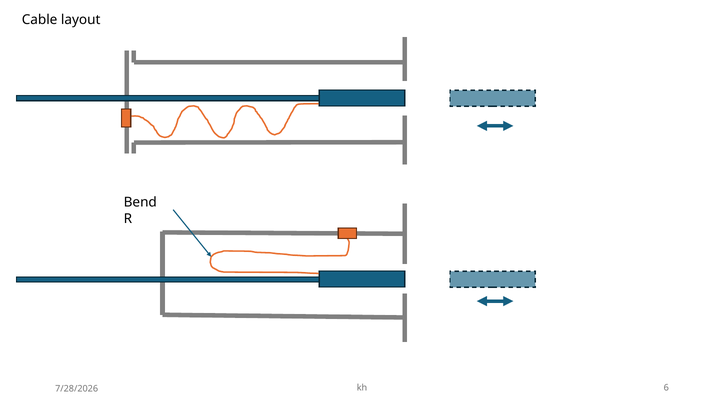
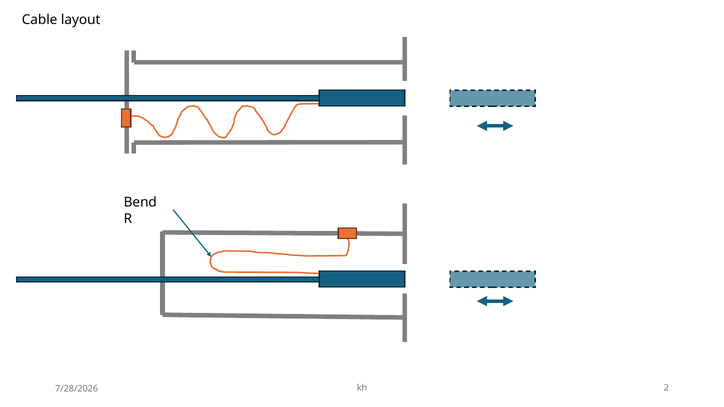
6: 6 -> 2
